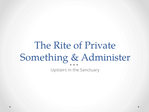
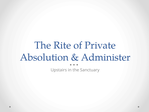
Something: Something -> Absolution
